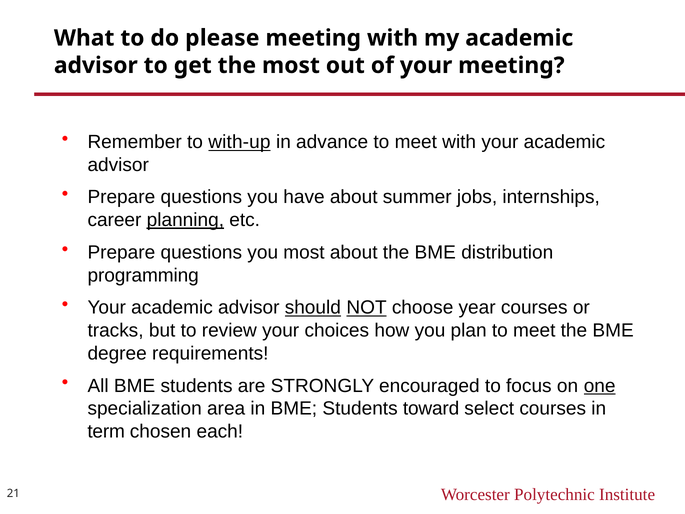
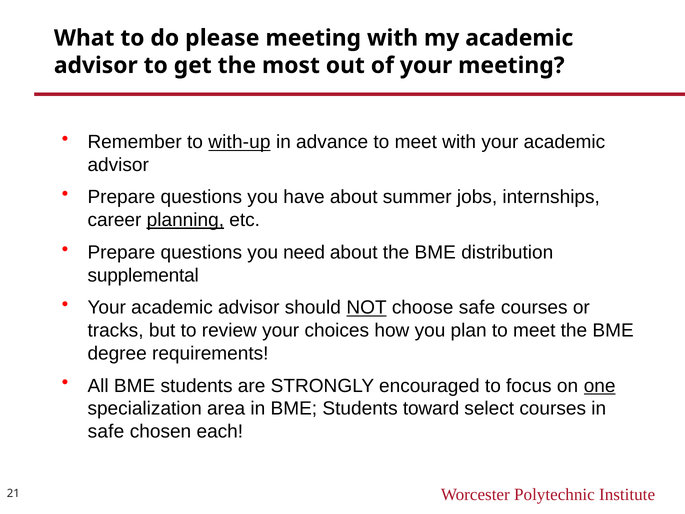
you most: most -> need
programming: programming -> supplemental
should underline: present -> none
choose year: year -> safe
term at (106, 431): term -> safe
